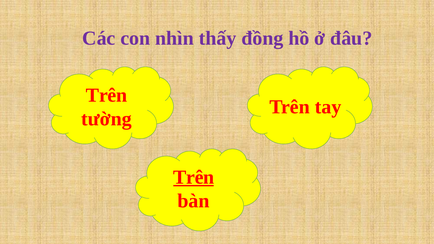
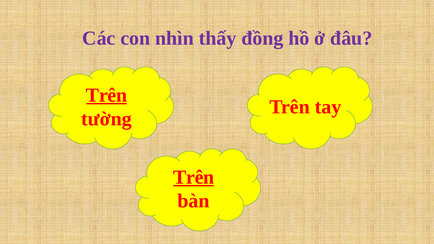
Trên at (107, 95) underline: none -> present
